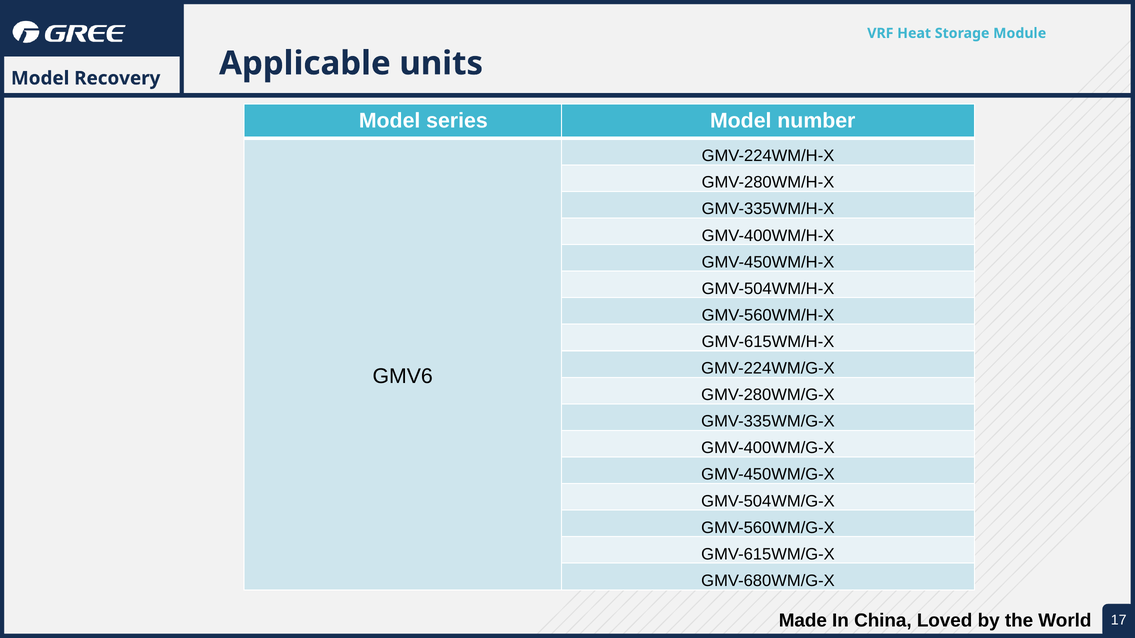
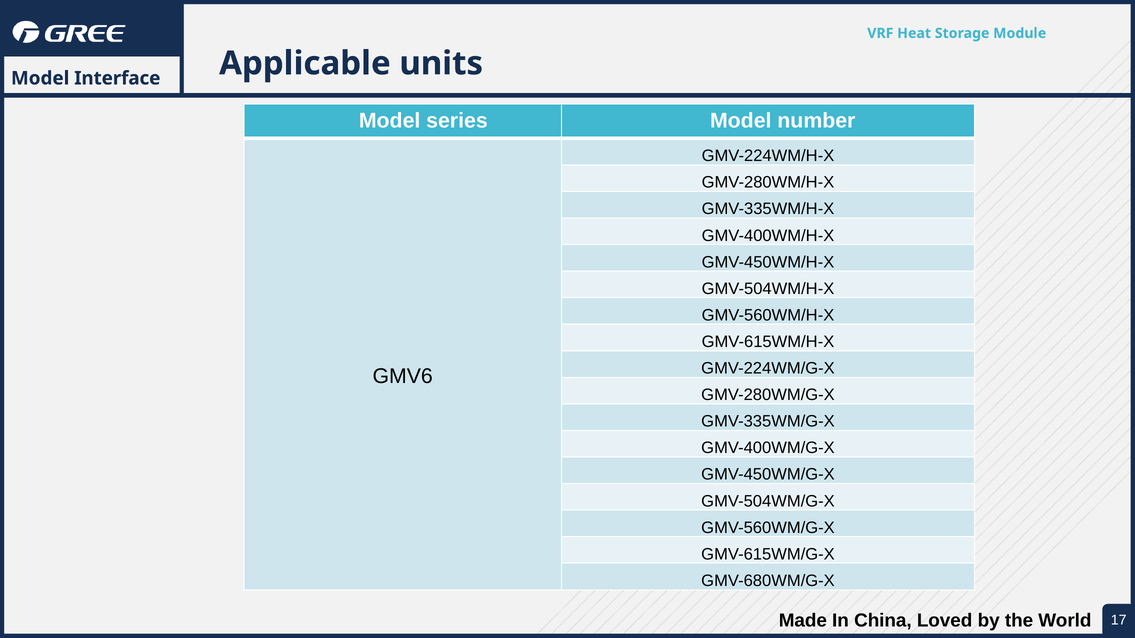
Recovery: Recovery -> Interface
